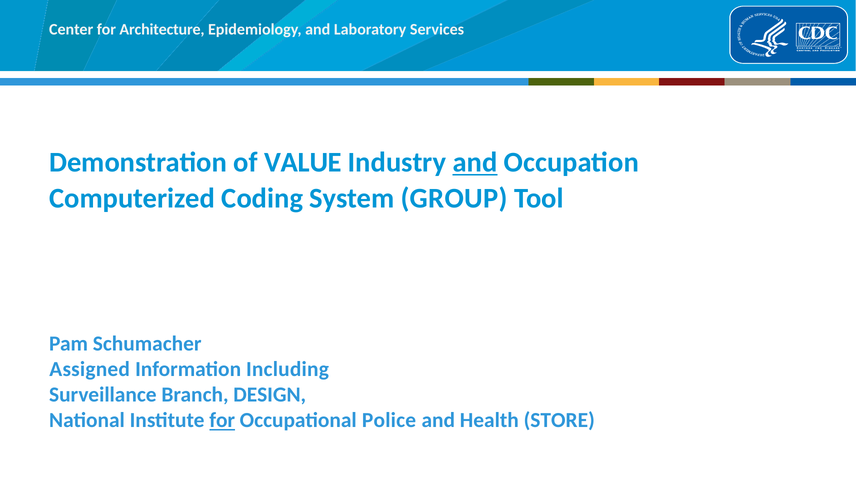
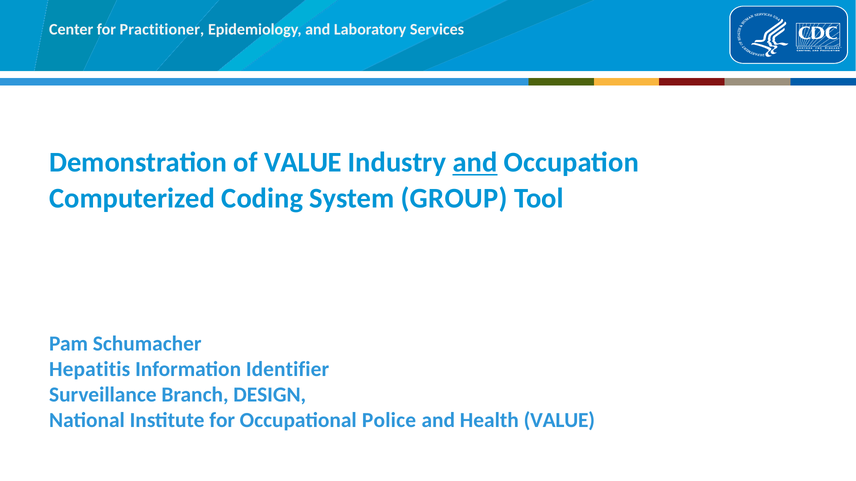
Architecture: Architecture -> Practitioner
Assigned: Assigned -> Hepatitis
Including: Including -> Identifier
for at (222, 421) underline: present -> none
Health STORE: STORE -> VALUE
